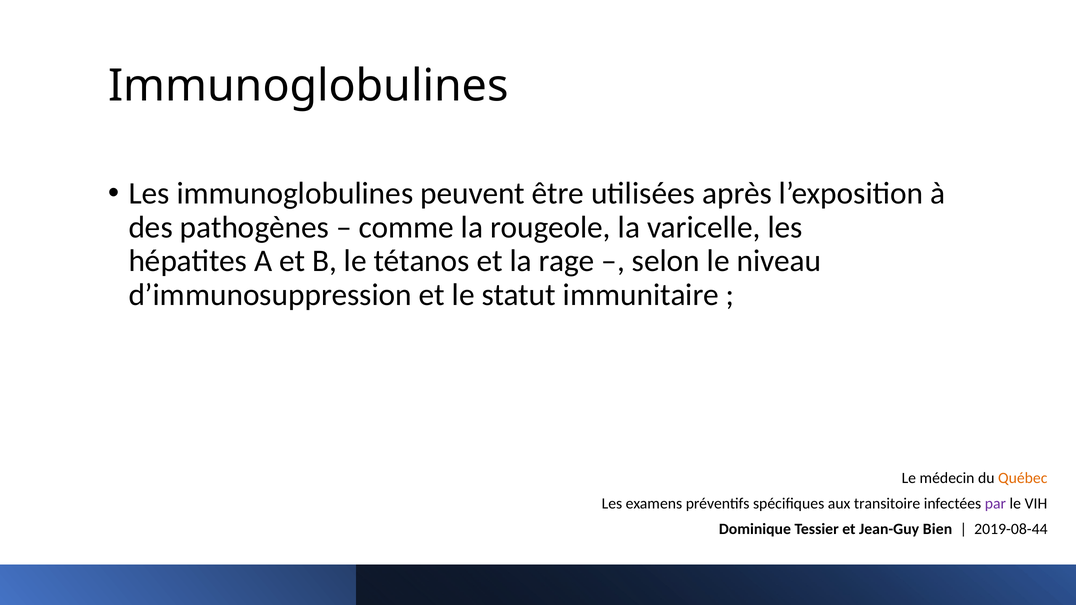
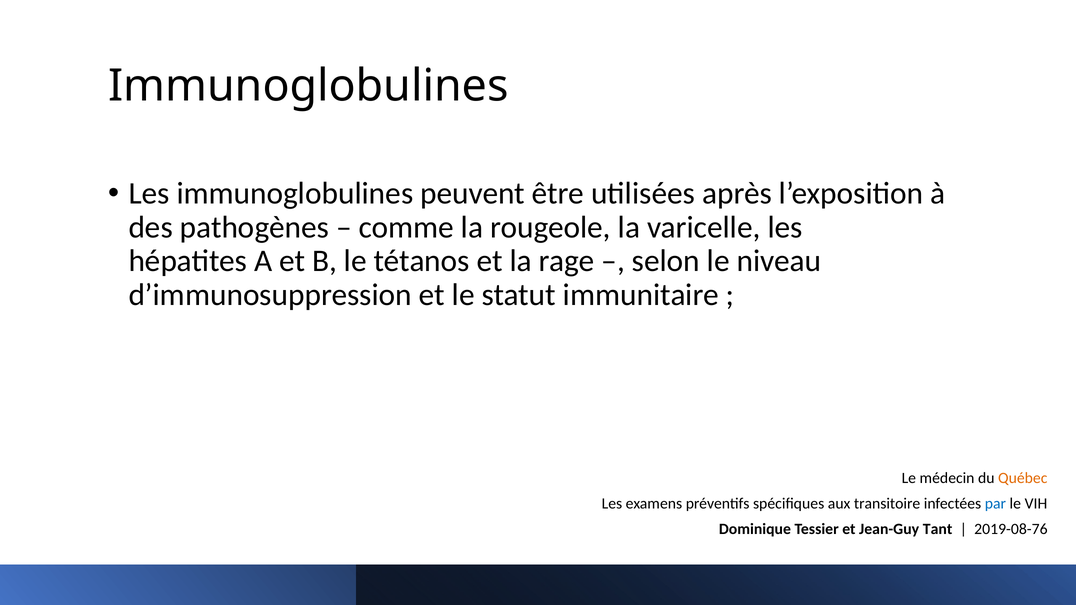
par colour: purple -> blue
Bien: Bien -> Tant
2019-08-44: 2019-08-44 -> 2019-08-76
